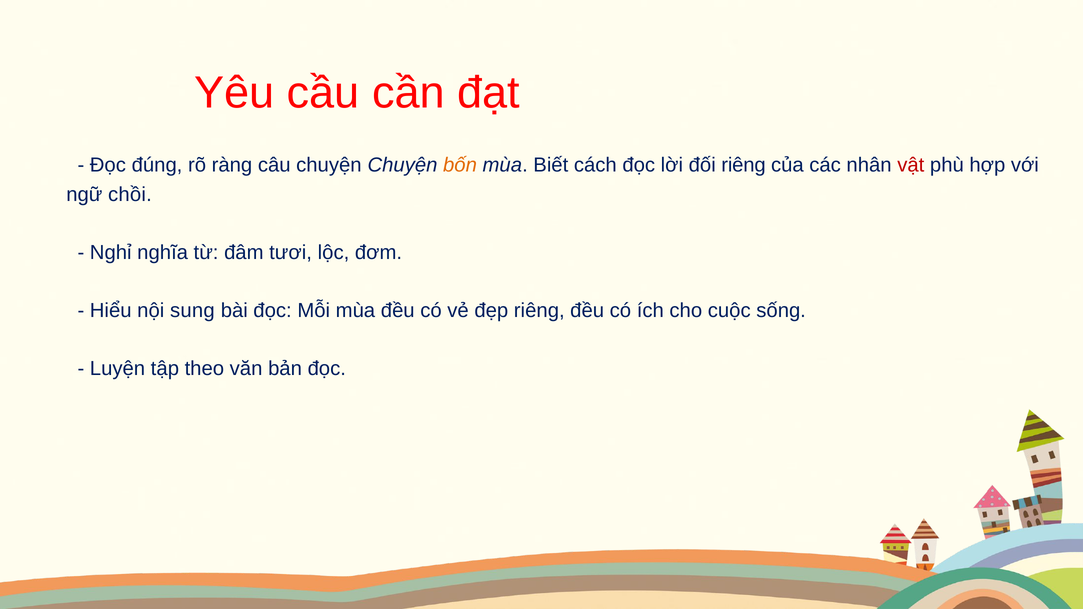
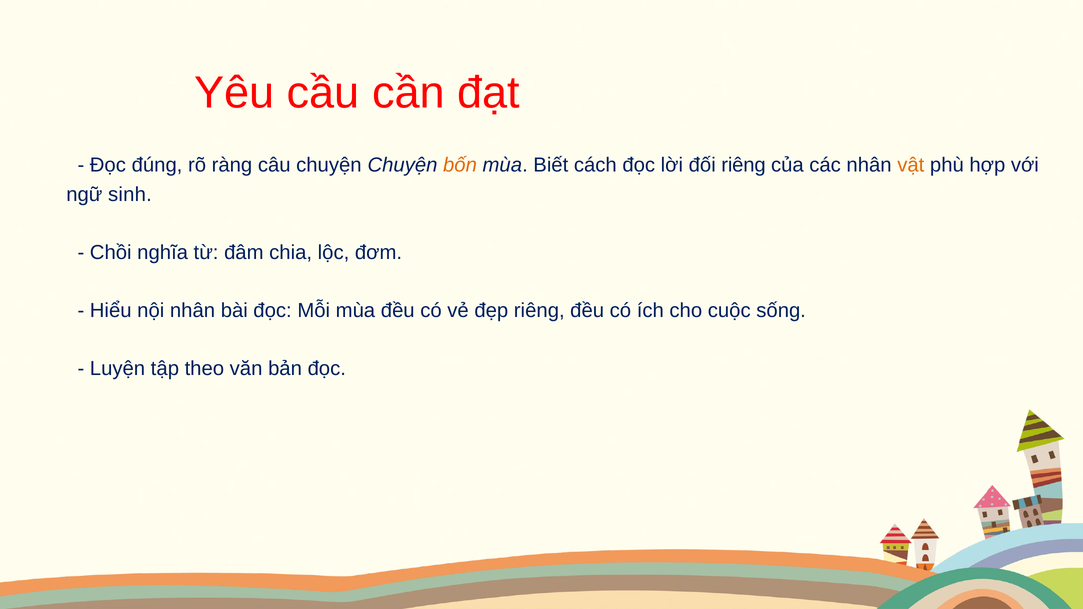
vật colour: red -> orange
chồi: chồi -> sinh
Nghỉ: Nghỉ -> Chồi
tươi: tươi -> chia
nội sung: sung -> nhân
